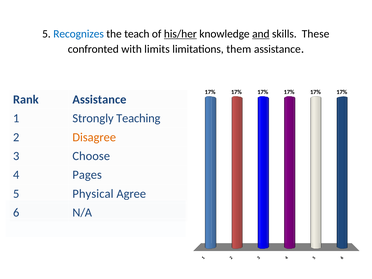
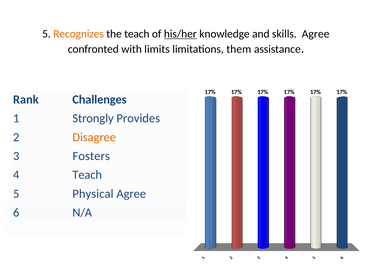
Recognizes colour: blue -> orange
and underline: present -> none
skills These: These -> Agree
Rank Assistance: Assistance -> Challenges
Teaching: Teaching -> Provides
Choose: Choose -> Fosters
4 Pages: Pages -> Teach
